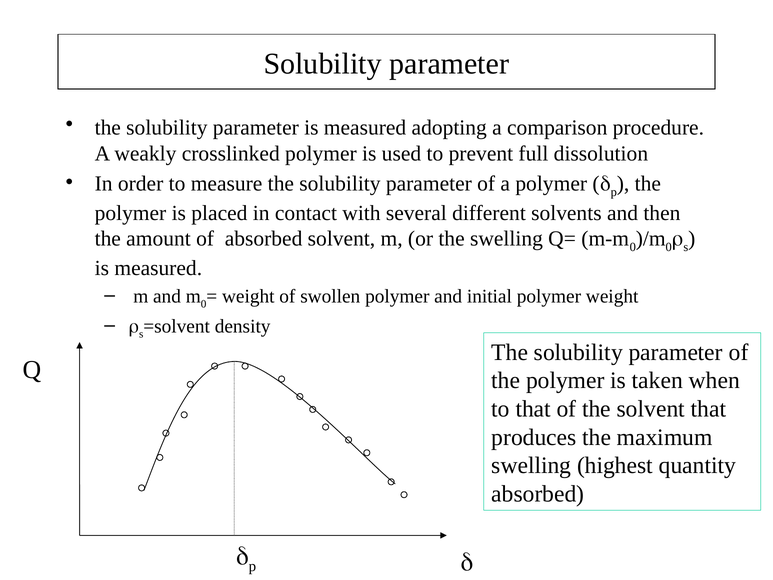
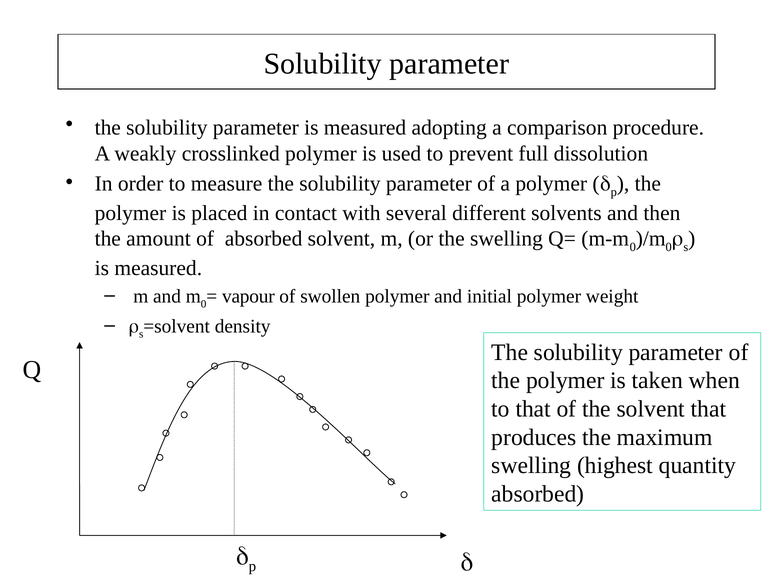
weight at (248, 296): weight -> vapour
